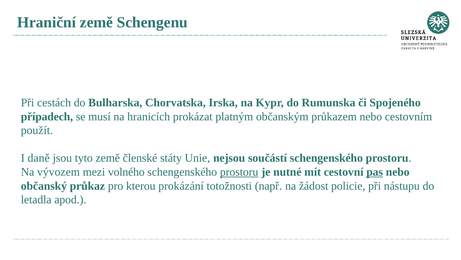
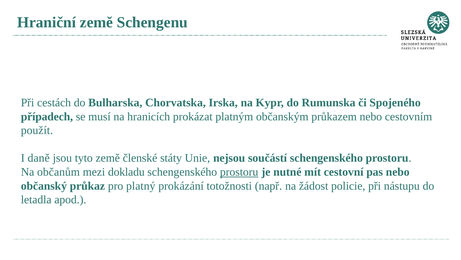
vývozem: vývozem -> občanům
volného: volného -> dokladu
pas underline: present -> none
kterou: kterou -> platný
